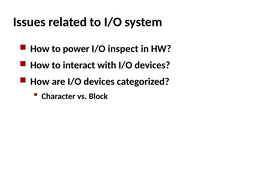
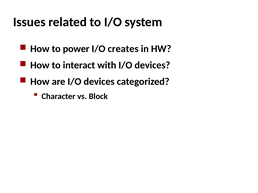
inspect: inspect -> creates
